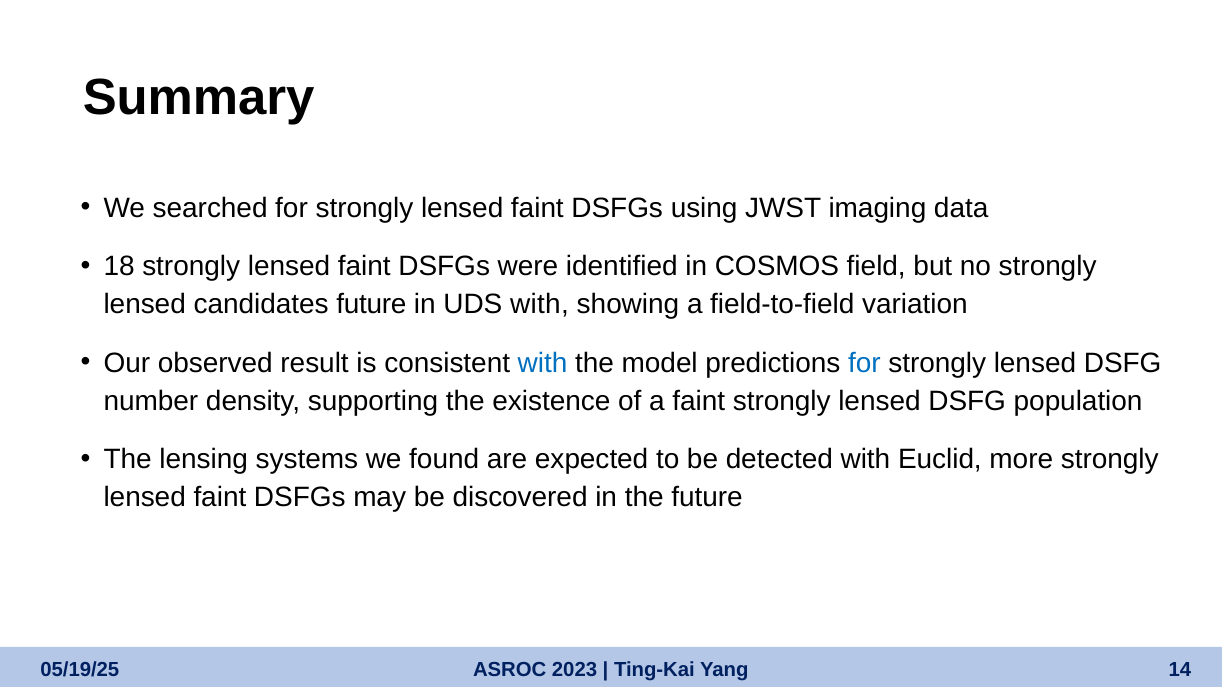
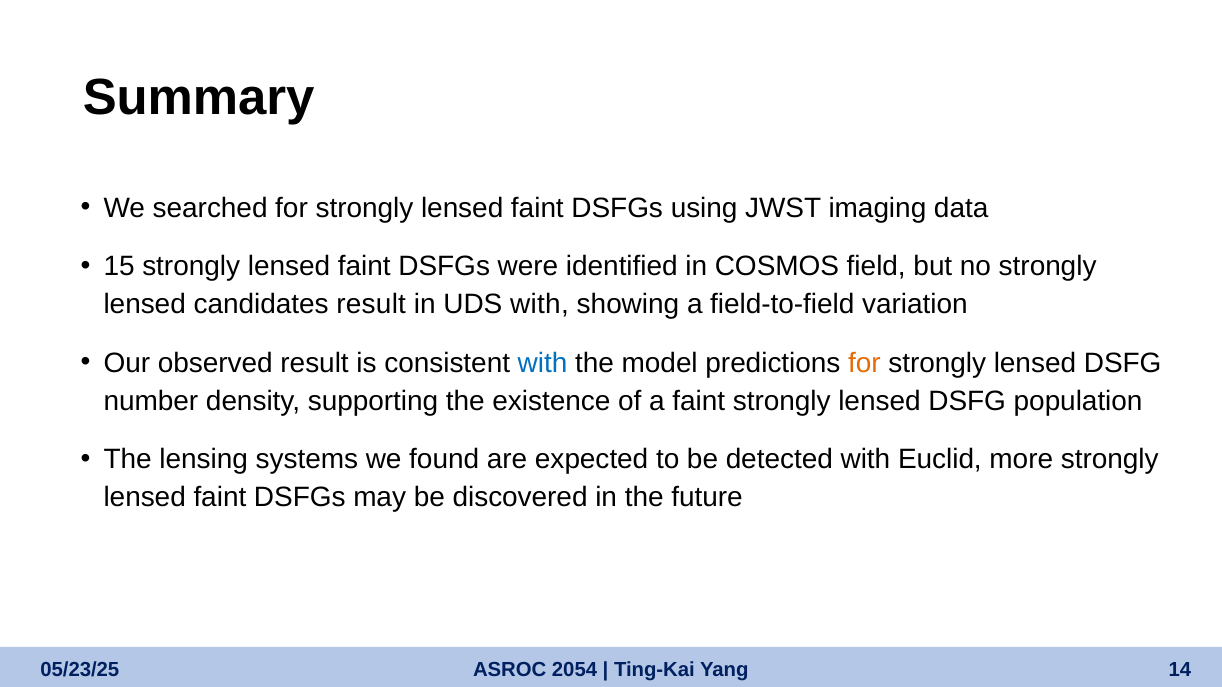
18: 18 -> 15
candidates future: future -> result
for at (864, 363) colour: blue -> orange
05/19/25: 05/19/25 -> 05/23/25
2023: 2023 -> 2054
